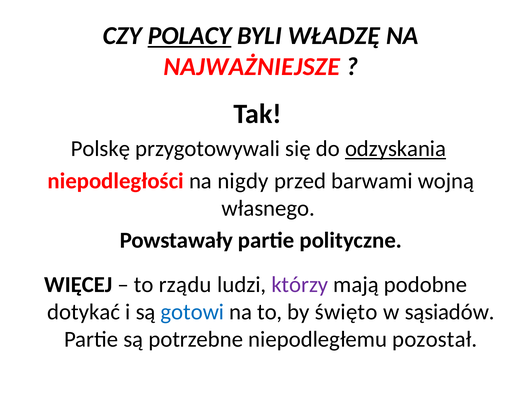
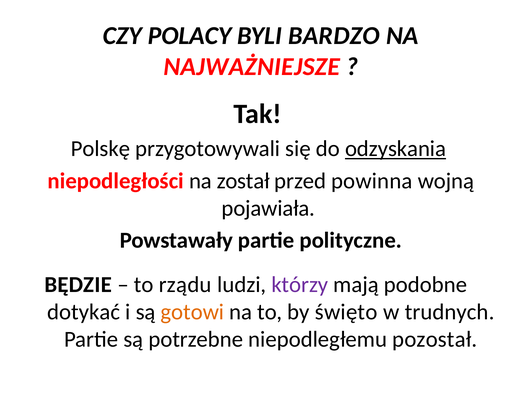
POLACY underline: present -> none
WŁADZĘ: WŁADZĘ -> BARDZO
nigdy: nigdy -> został
barwami: barwami -> powinna
własnego: własnego -> pojawiała
WIĘCEJ: WIĘCEJ -> BĘDZIE
gotowi colour: blue -> orange
sąsiadów: sąsiadów -> trudnych
